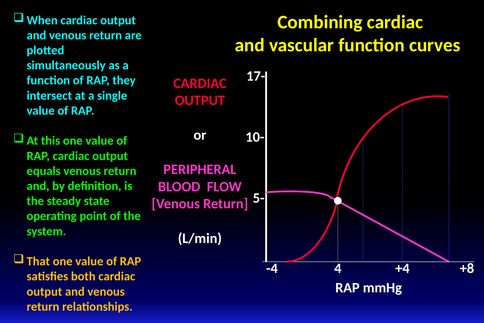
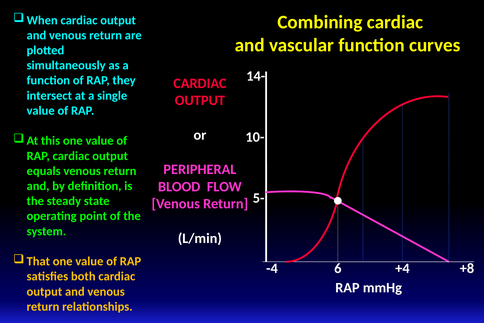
17-: 17- -> 14-
4: 4 -> 6
